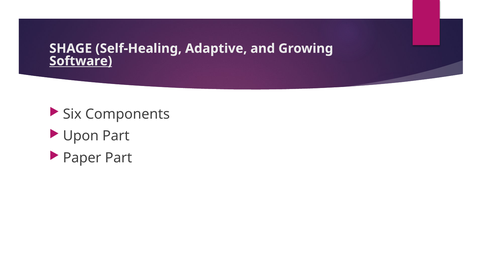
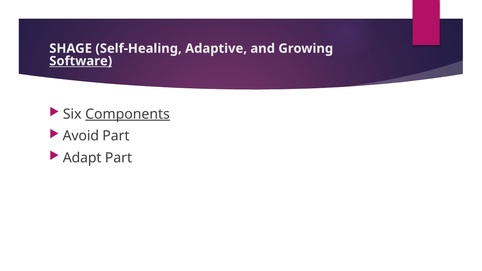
Components underline: none -> present
Upon: Upon -> Avoid
Paper: Paper -> Adapt
